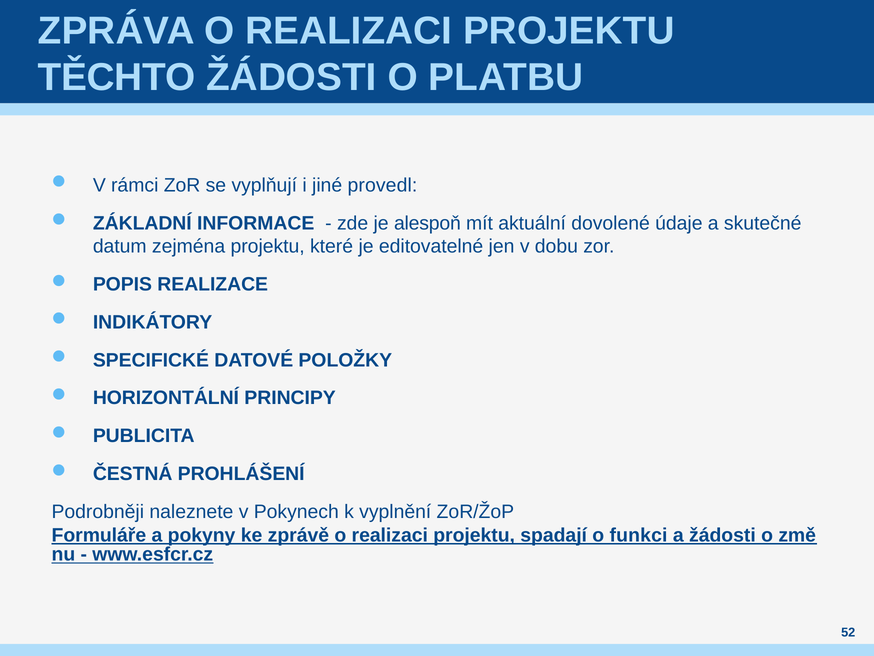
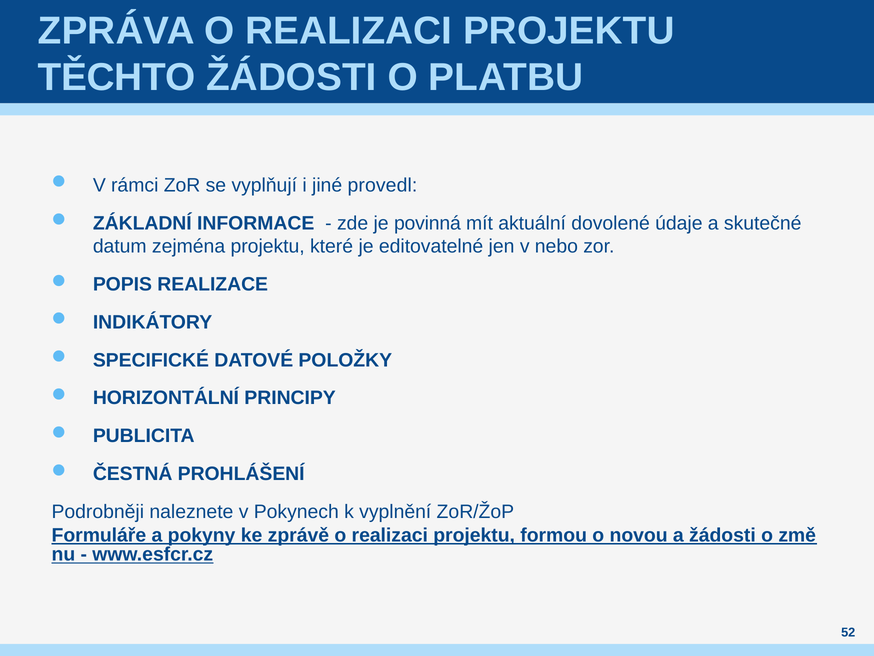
alespoň: alespoň -> povinná
dobu: dobu -> nebo
spadají: spadají -> formou
funkci: funkci -> novou
